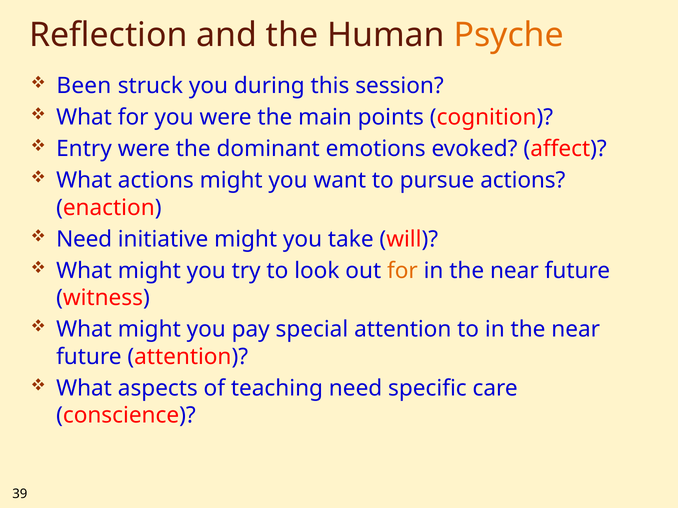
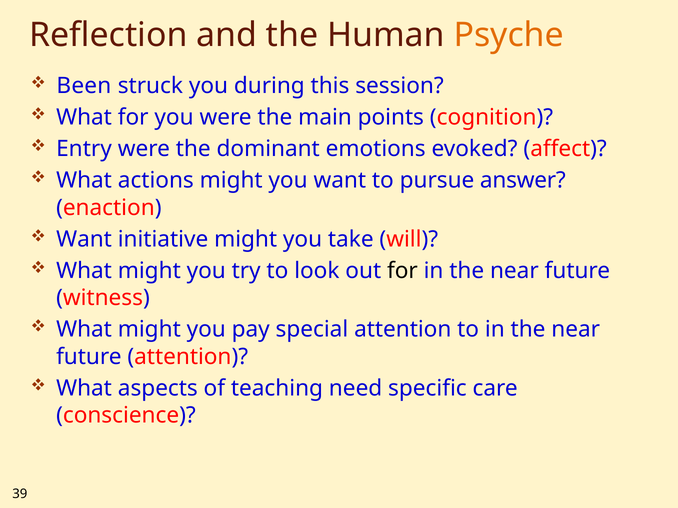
pursue actions: actions -> answer
Need at (84, 239): Need -> Want
for at (402, 271) colour: orange -> black
